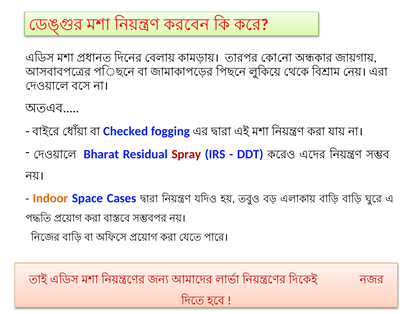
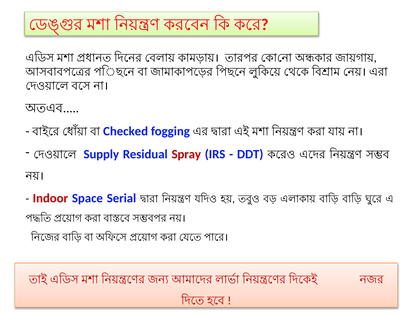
Bharat: Bharat -> Supply
Indoor colour: orange -> red
Cases: Cases -> Serial
